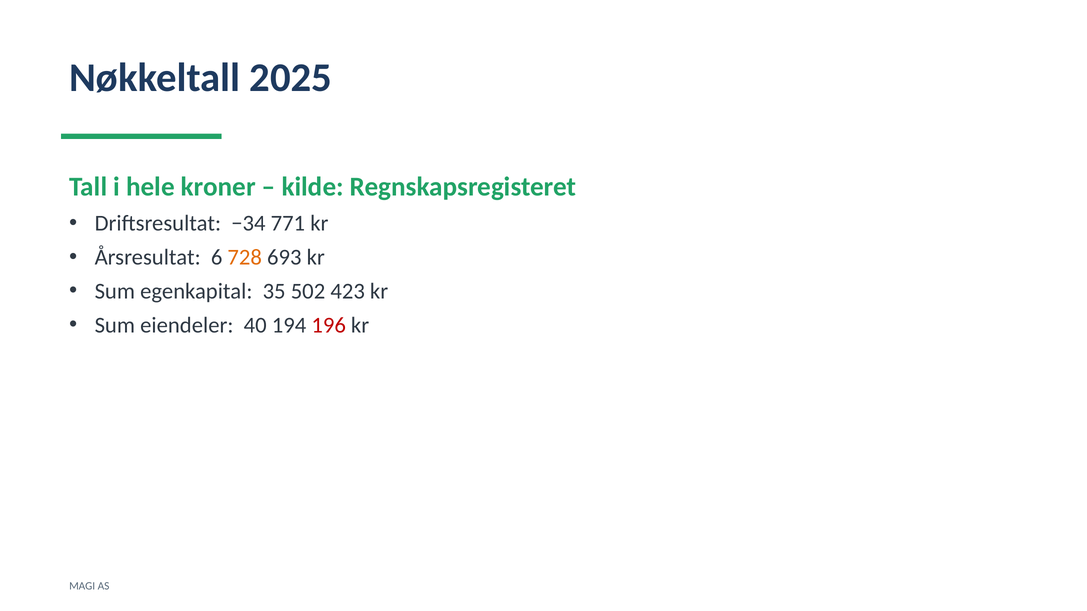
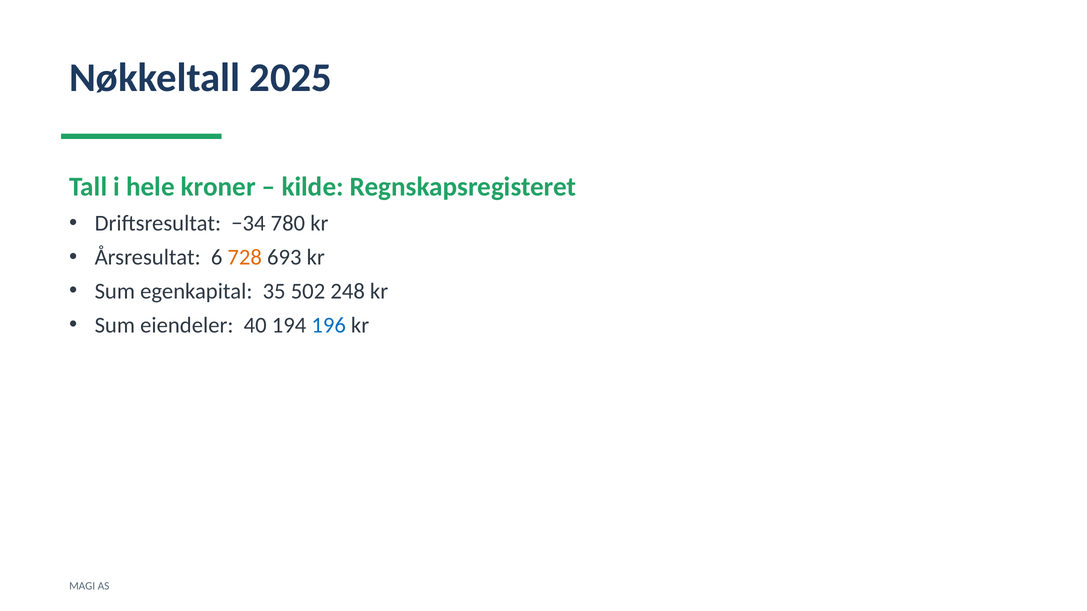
771: 771 -> 780
423: 423 -> 248
196 colour: red -> blue
